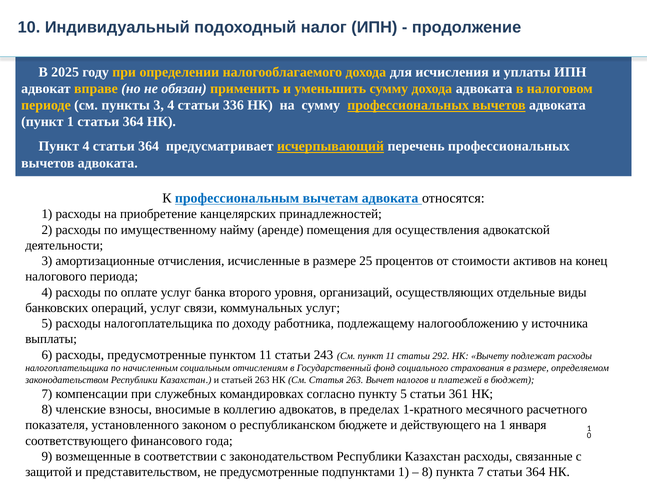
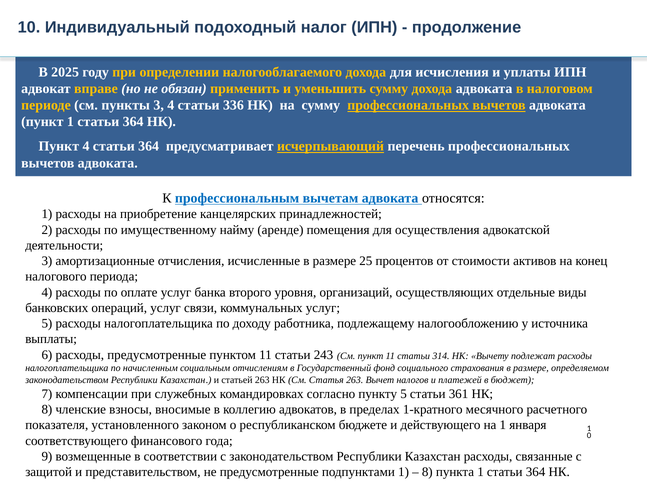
292: 292 -> 314
пункта 7: 7 -> 1
